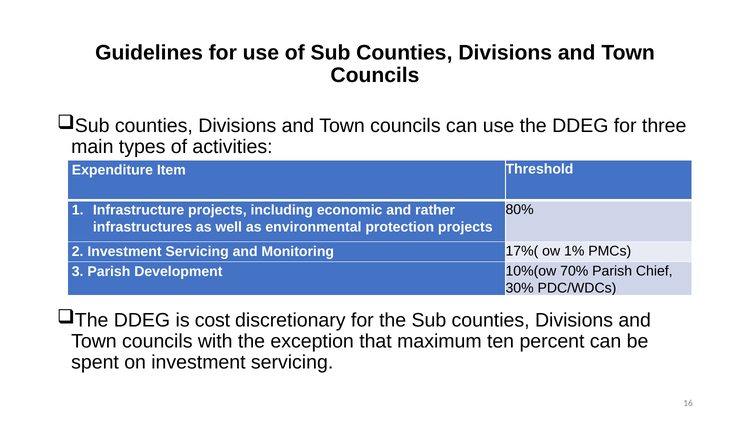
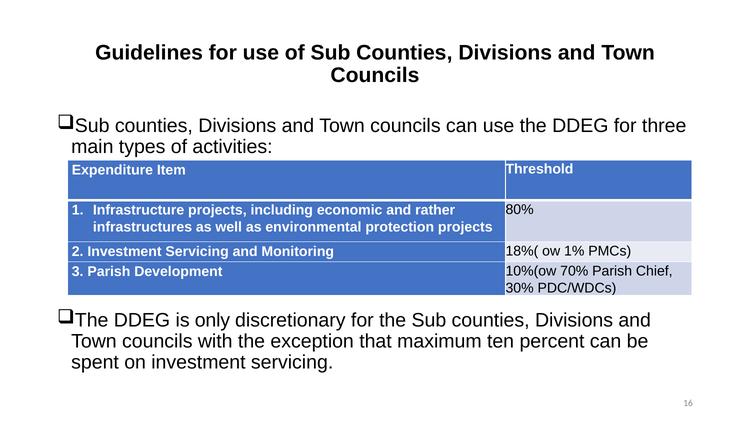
17%(: 17%( -> 18%(
cost: cost -> only
